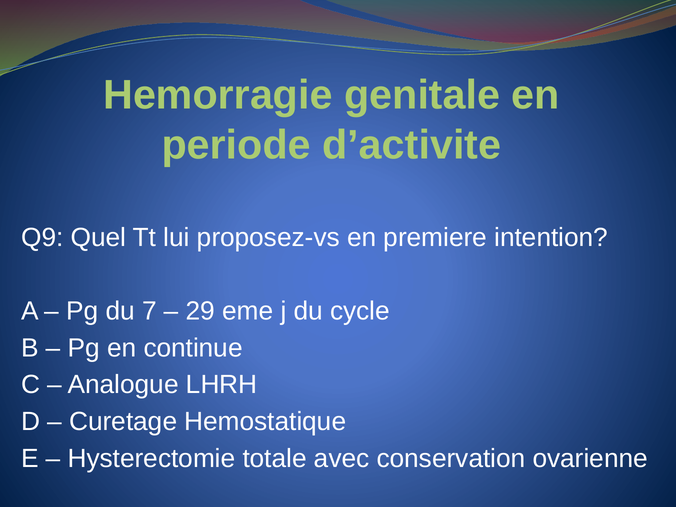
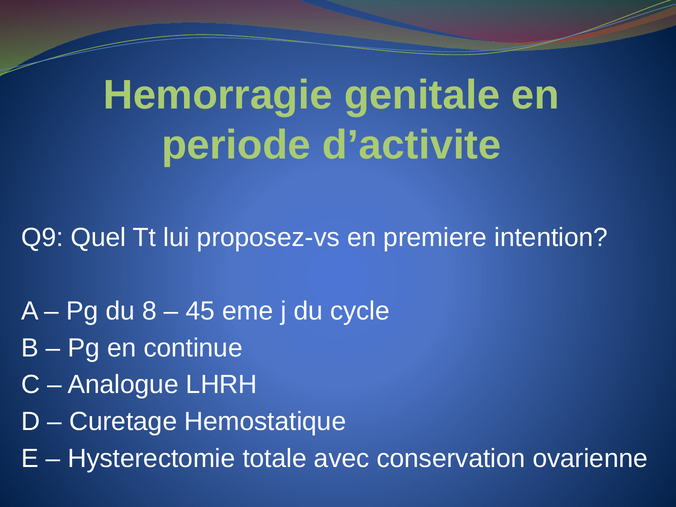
7: 7 -> 8
29: 29 -> 45
